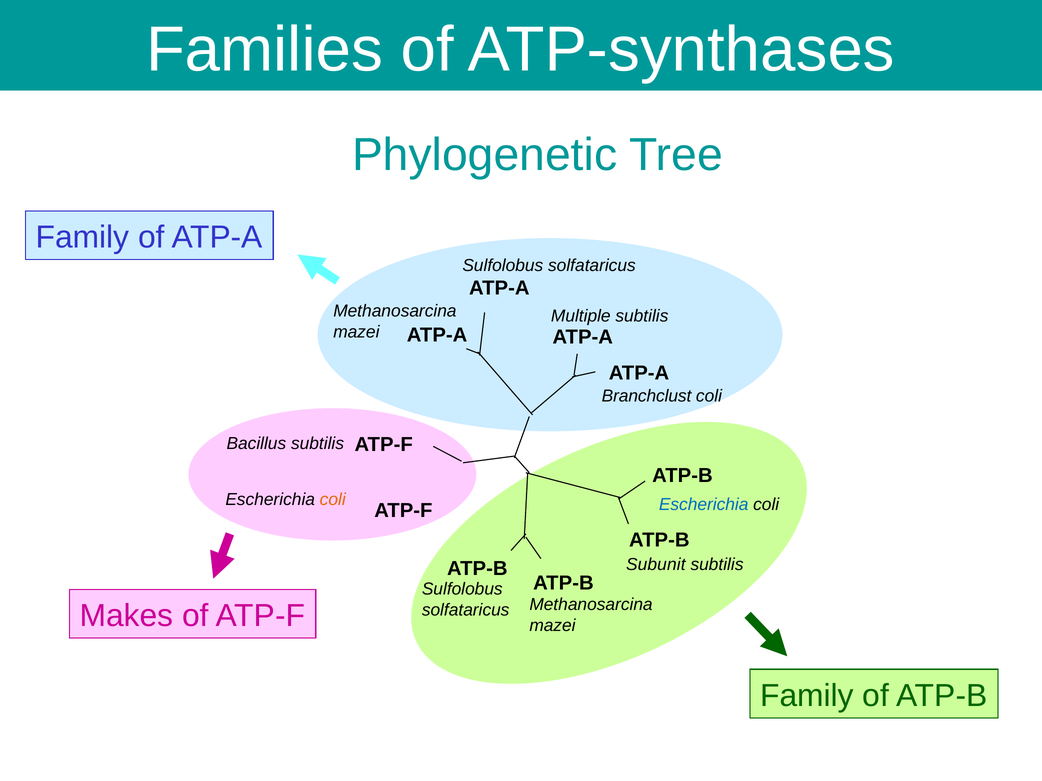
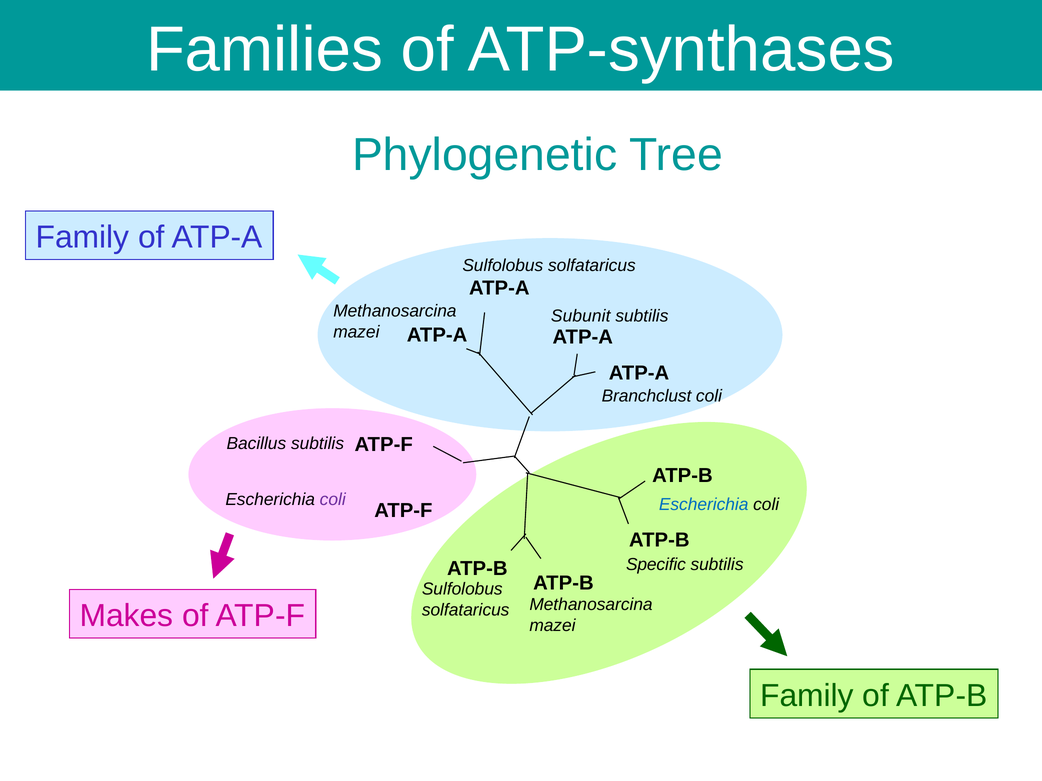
Multiple: Multiple -> Subunit
coli at (333, 500) colour: orange -> purple
Subunit: Subunit -> Specific
